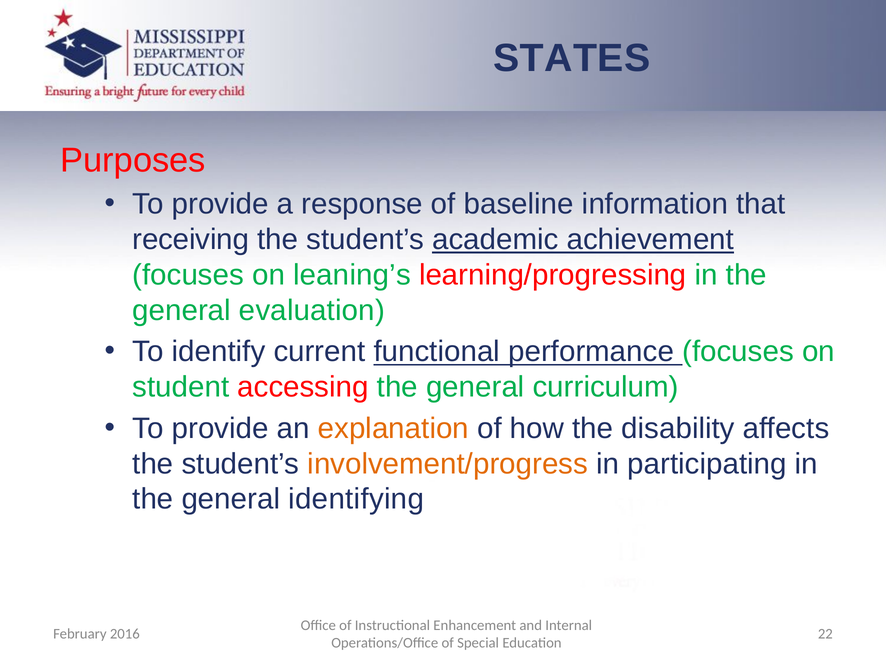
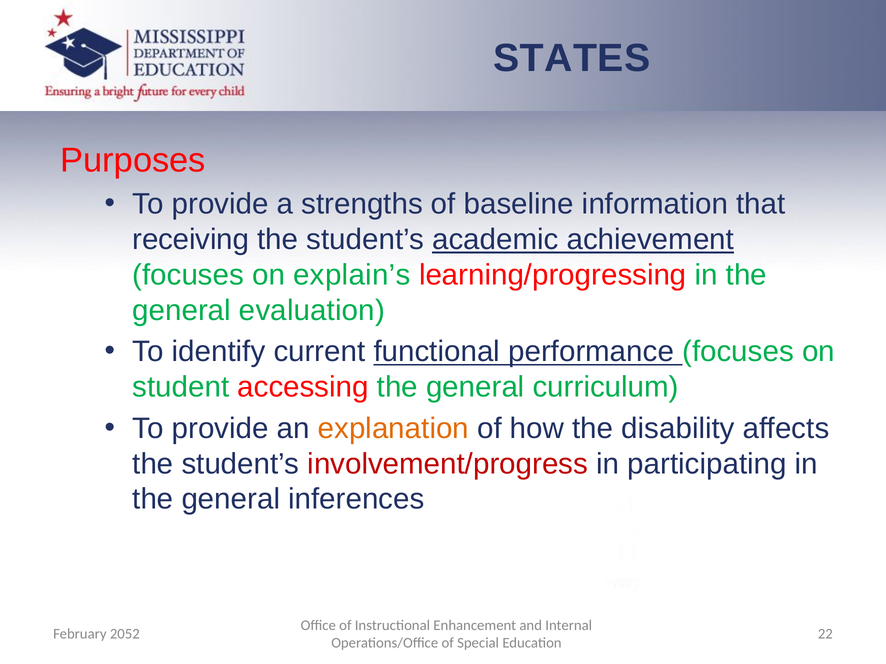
response: response -> strengths
leaning’s: leaning’s -> explain’s
involvement/progress colour: orange -> red
identifying: identifying -> inferences
2016: 2016 -> 2052
